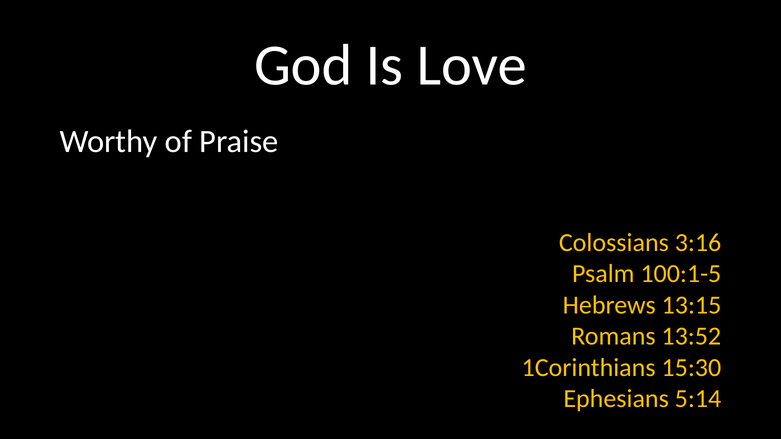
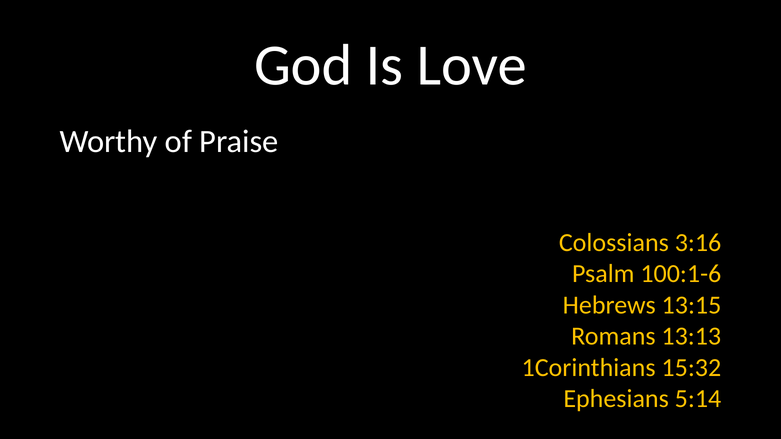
100:1-5: 100:1-5 -> 100:1-6
13:52: 13:52 -> 13:13
15:30: 15:30 -> 15:32
